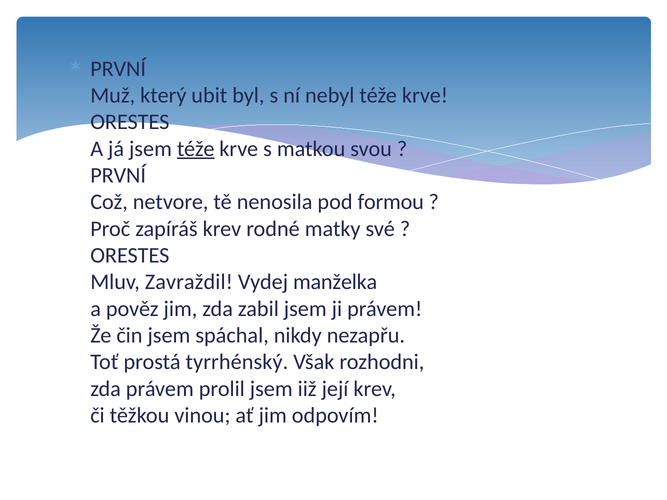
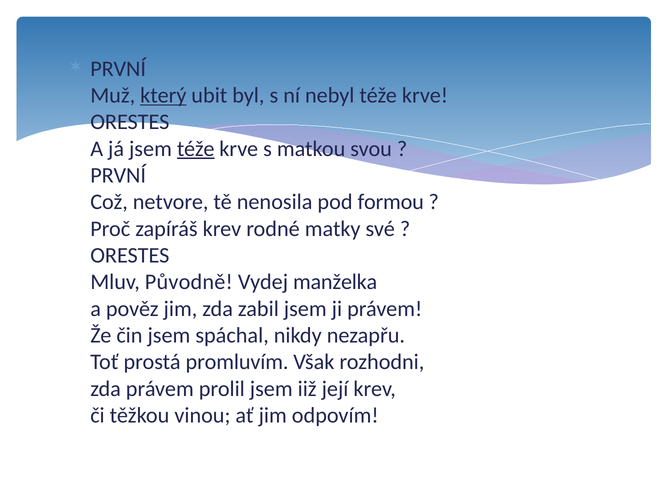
který underline: none -> present
Zavraždil: Zavraždil -> Původně
tyrrhénský: tyrrhénský -> promluvím
